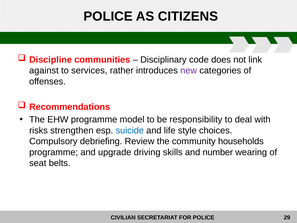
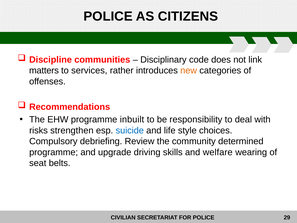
against: against -> matters
new colour: purple -> orange
model: model -> inbuilt
households: households -> determined
number: number -> welfare
